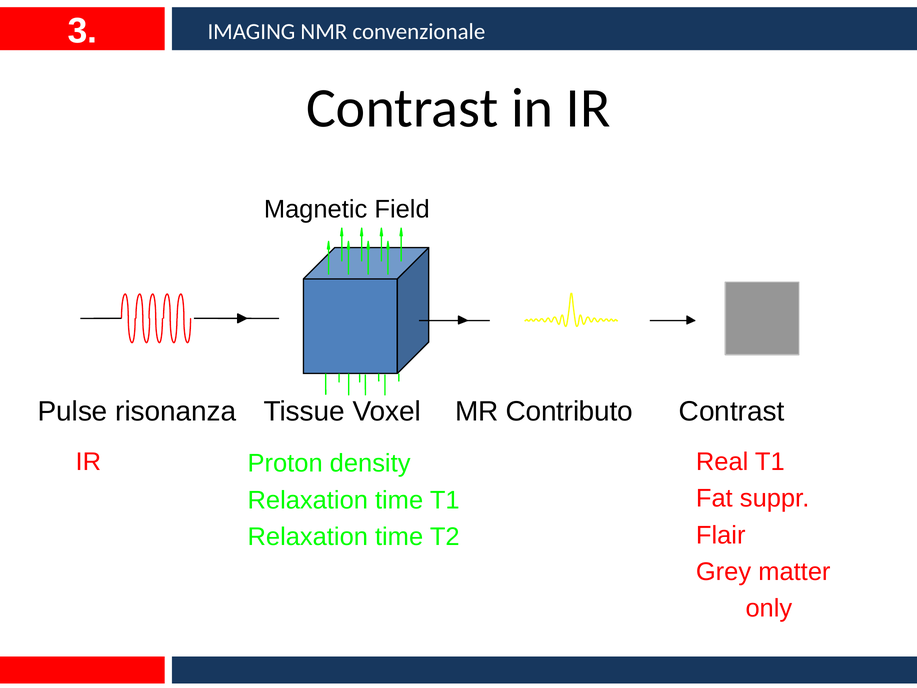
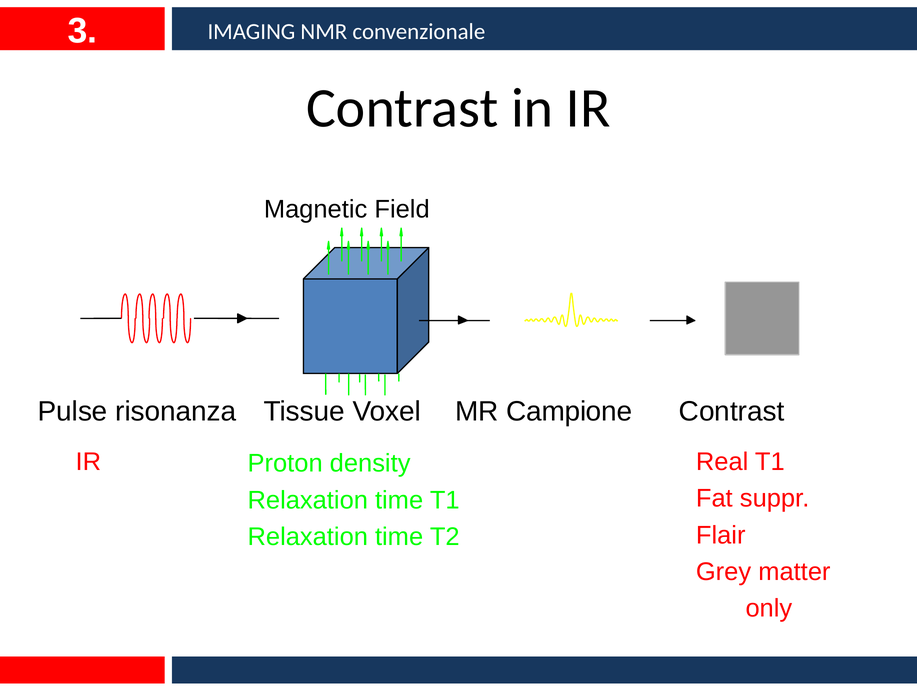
Contributo: Contributo -> Campione
